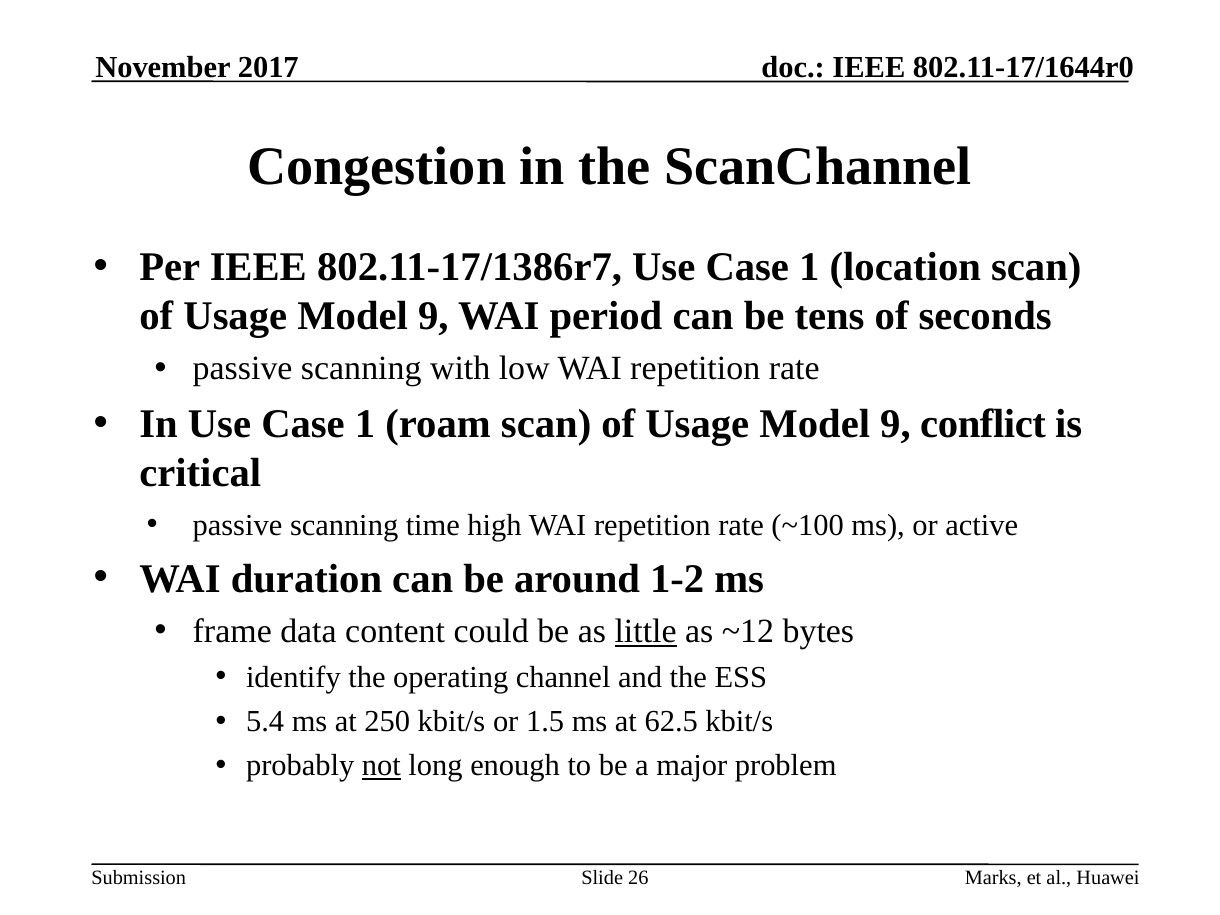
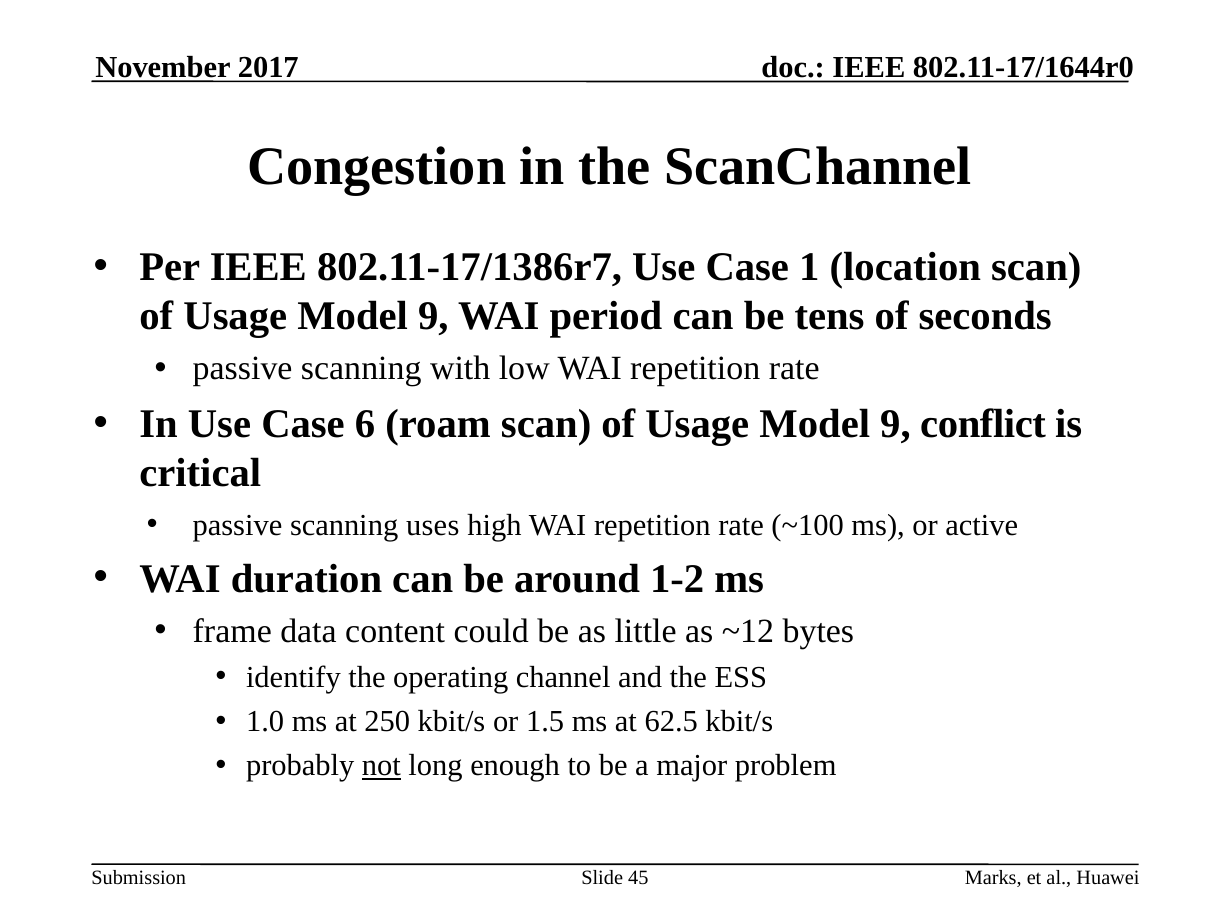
In Use Case 1: 1 -> 6
time: time -> uses
little underline: present -> none
5.4: 5.4 -> 1.0
26: 26 -> 45
